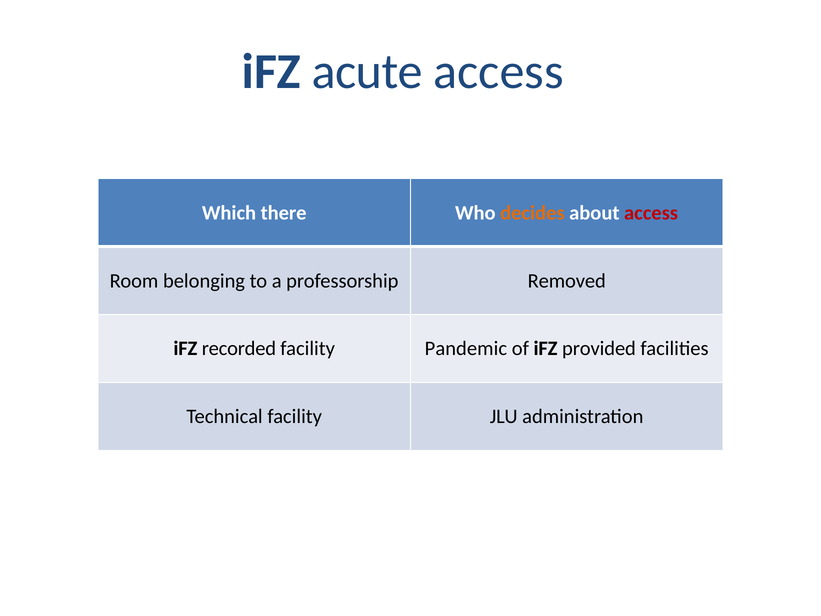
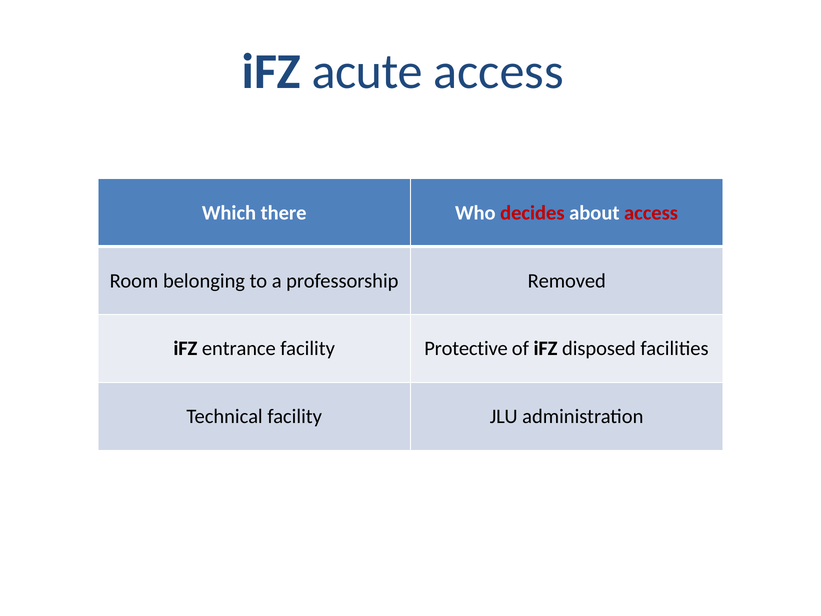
decides colour: orange -> red
recorded: recorded -> entrance
Pandemic: Pandemic -> Protective
provided: provided -> disposed
